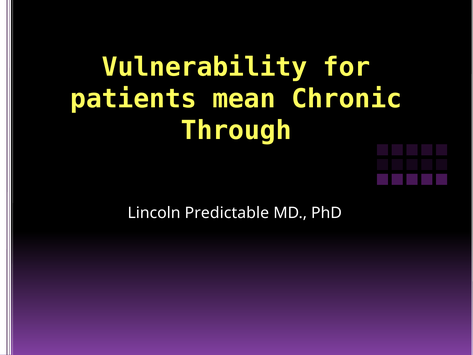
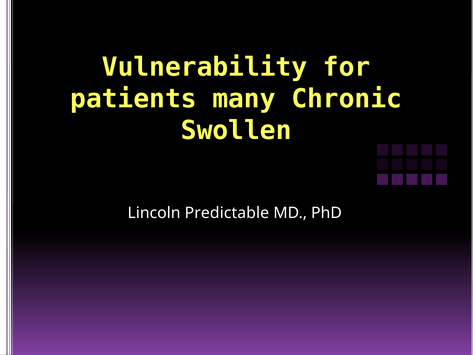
mean: mean -> many
Through: Through -> Swollen
